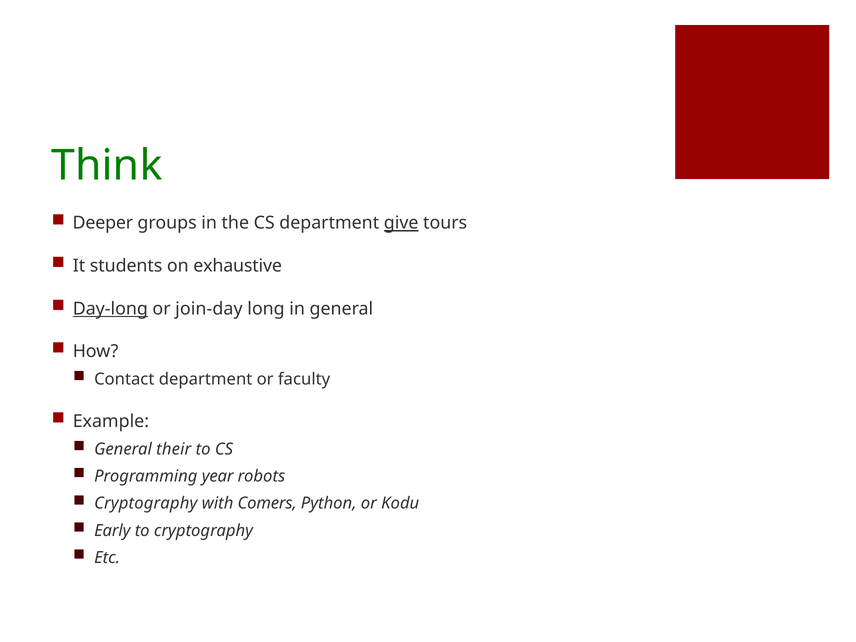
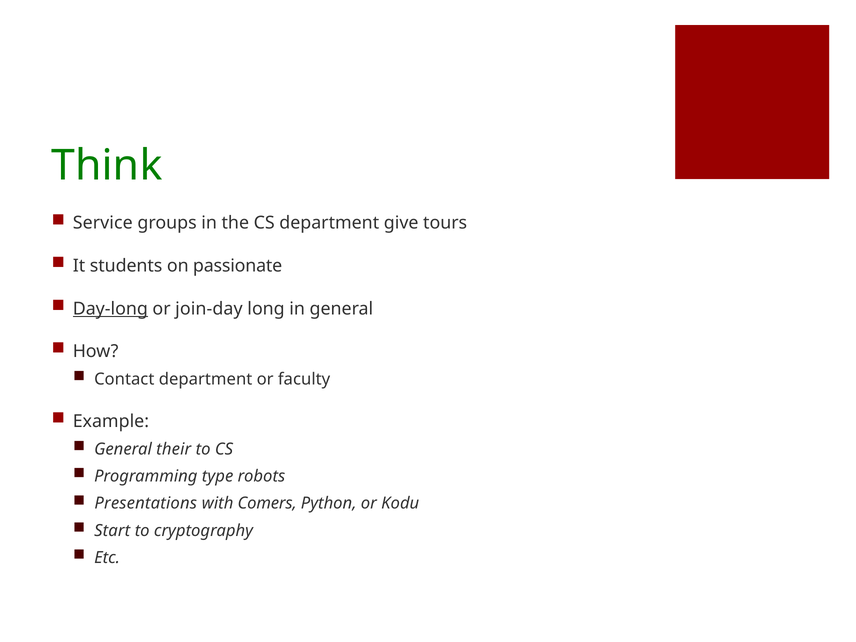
Deeper: Deeper -> Service
give underline: present -> none
exhaustive: exhaustive -> passionate
year: year -> type
Cryptography at (146, 503): Cryptography -> Presentations
Early: Early -> Start
